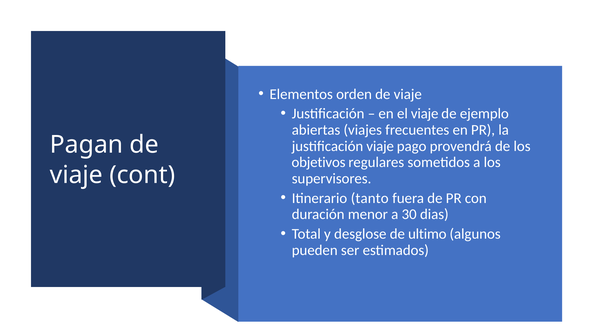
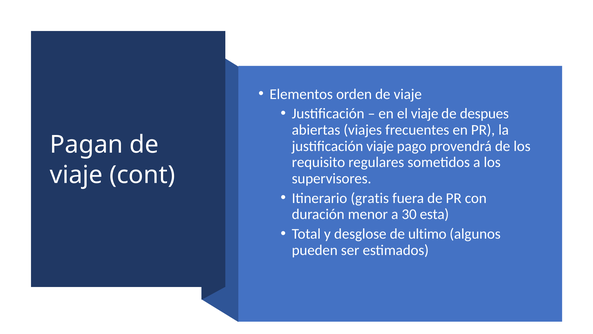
ejemplo: ejemplo -> despues
objetivos: objetivos -> requisito
tanto: tanto -> gratis
dias: dias -> esta
